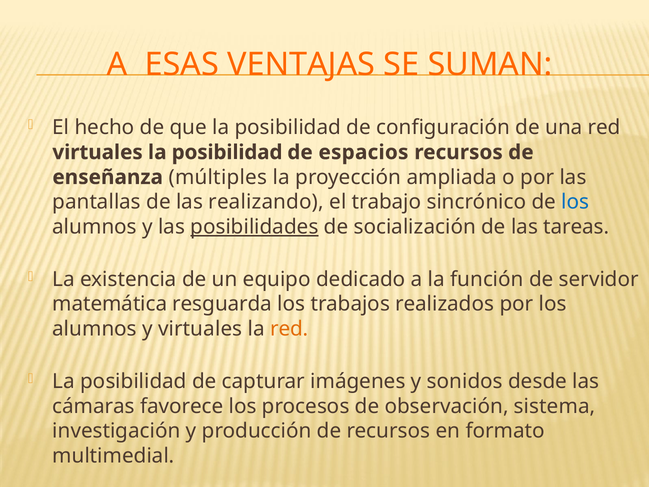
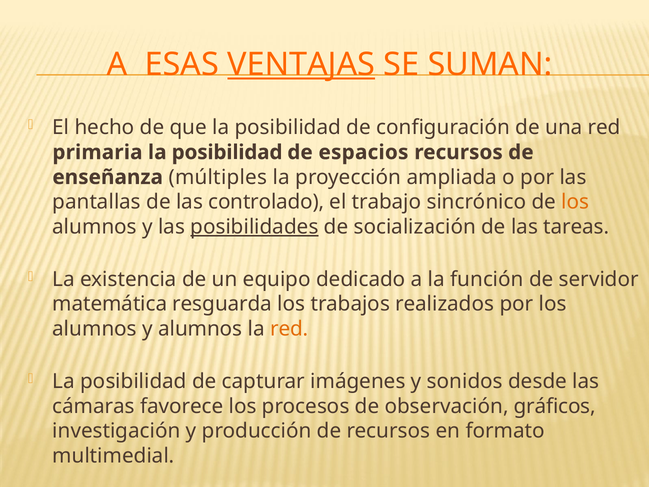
VENTAJAS underline: none -> present
virtuales at (98, 152): virtuales -> primaria
realizando: realizando -> controlado
los at (575, 202) colour: blue -> orange
y virtuales: virtuales -> alumnos
sistema: sistema -> gráficos
